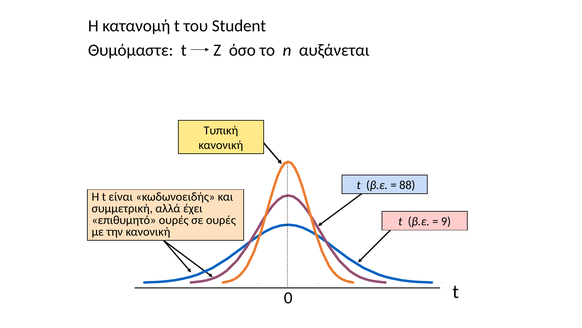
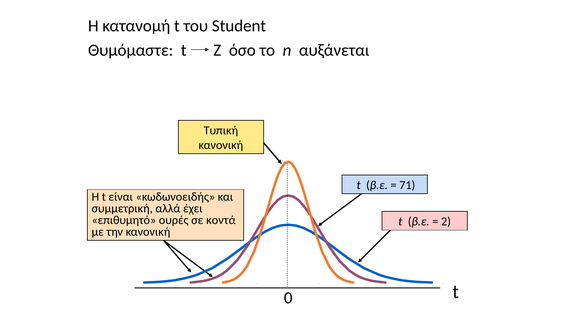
88: 88 -> 71
σε ουρές: ουρές -> κοντά
9: 9 -> 2
